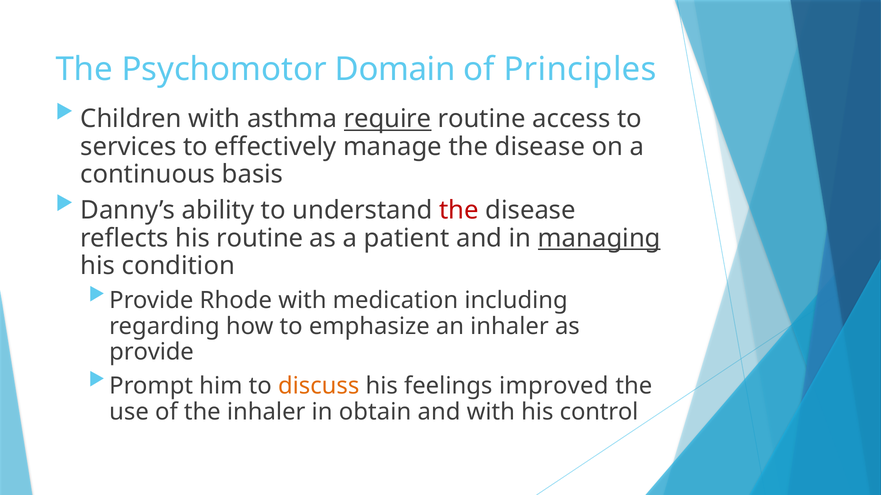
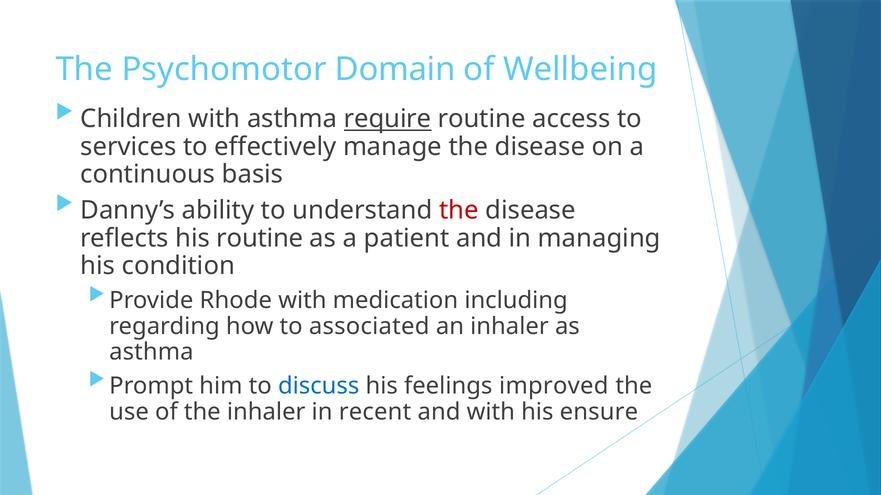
Principles: Principles -> Wellbeing
managing underline: present -> none
emphasize: emphasize -> associated
provide at (152, 352): provide -> asthma
discuss colour: orange -> blue
obtain: obtain -> recent
control: control -> ensure
